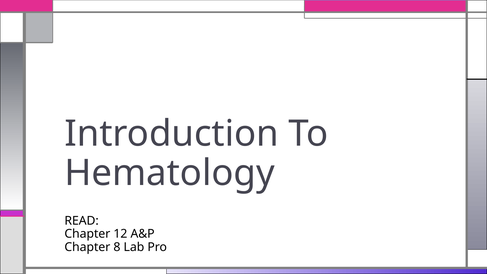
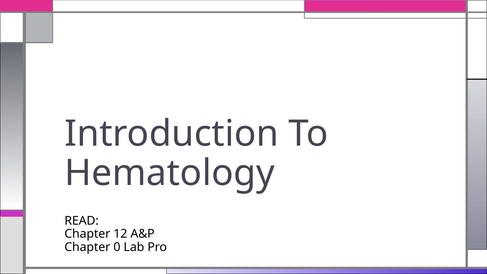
8: 8 -> 0
